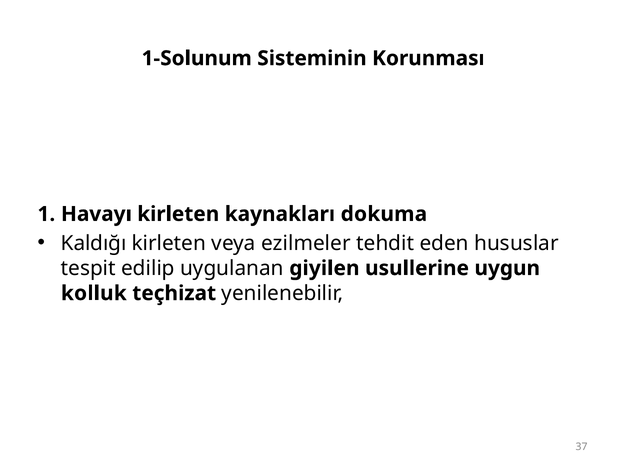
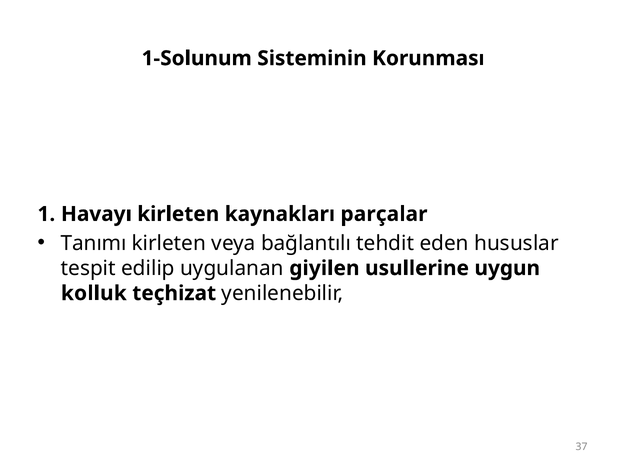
dokuma: dokuma -> parçalar
Kaldığı: Kaldığı -> Tanımı
ezilmeler: ezilmeler -> bağlantılı
